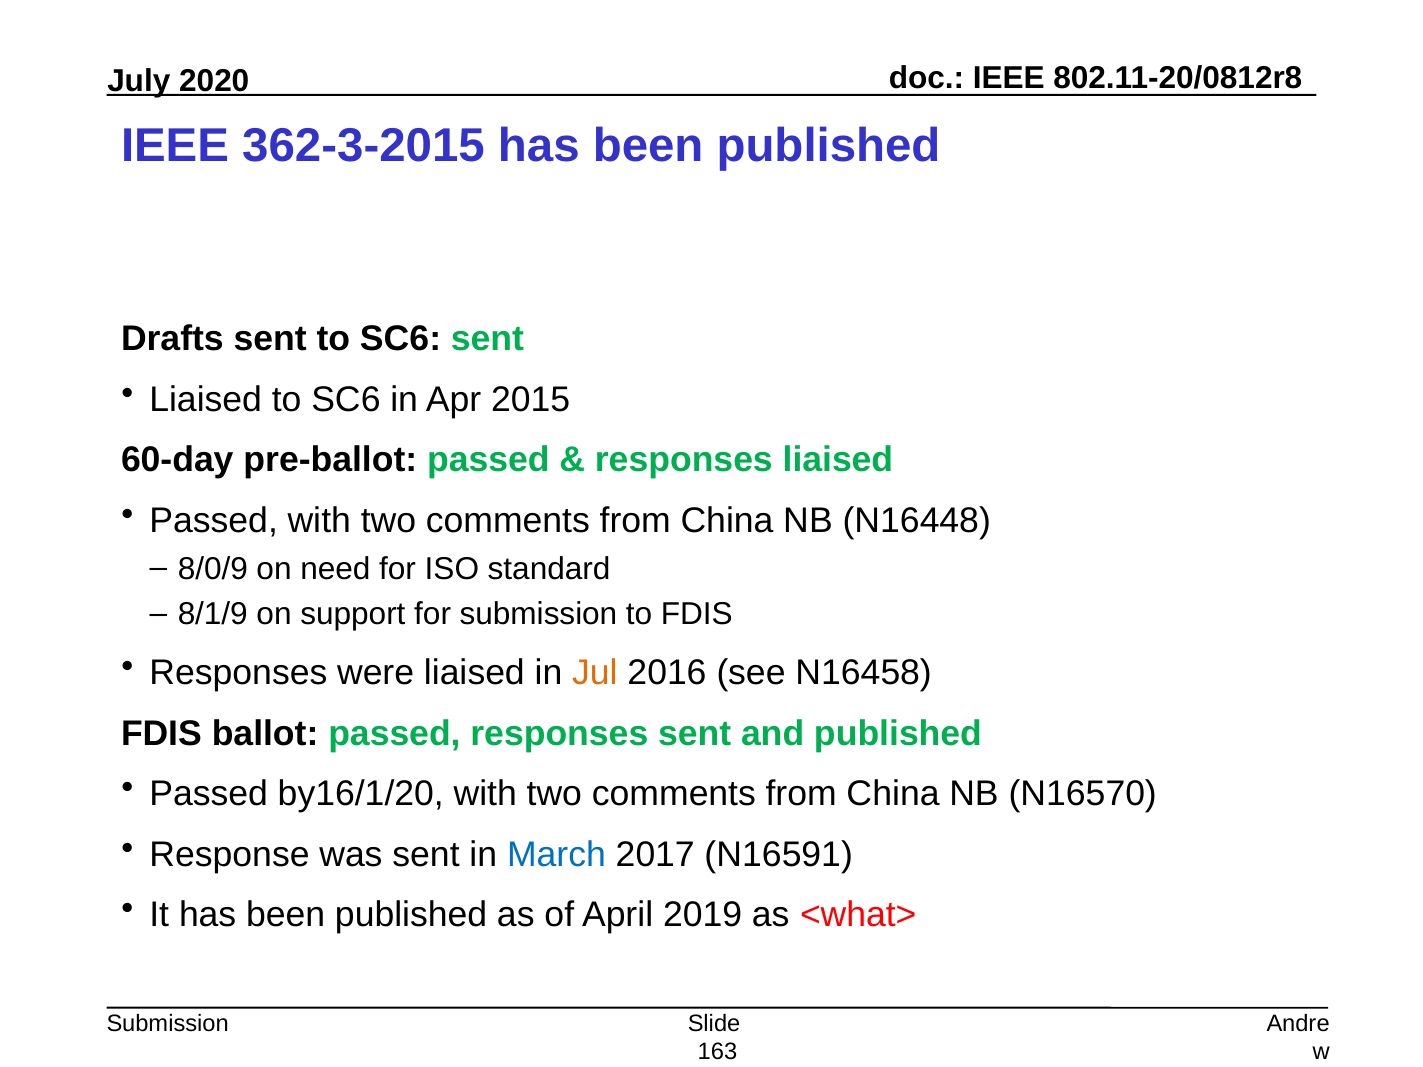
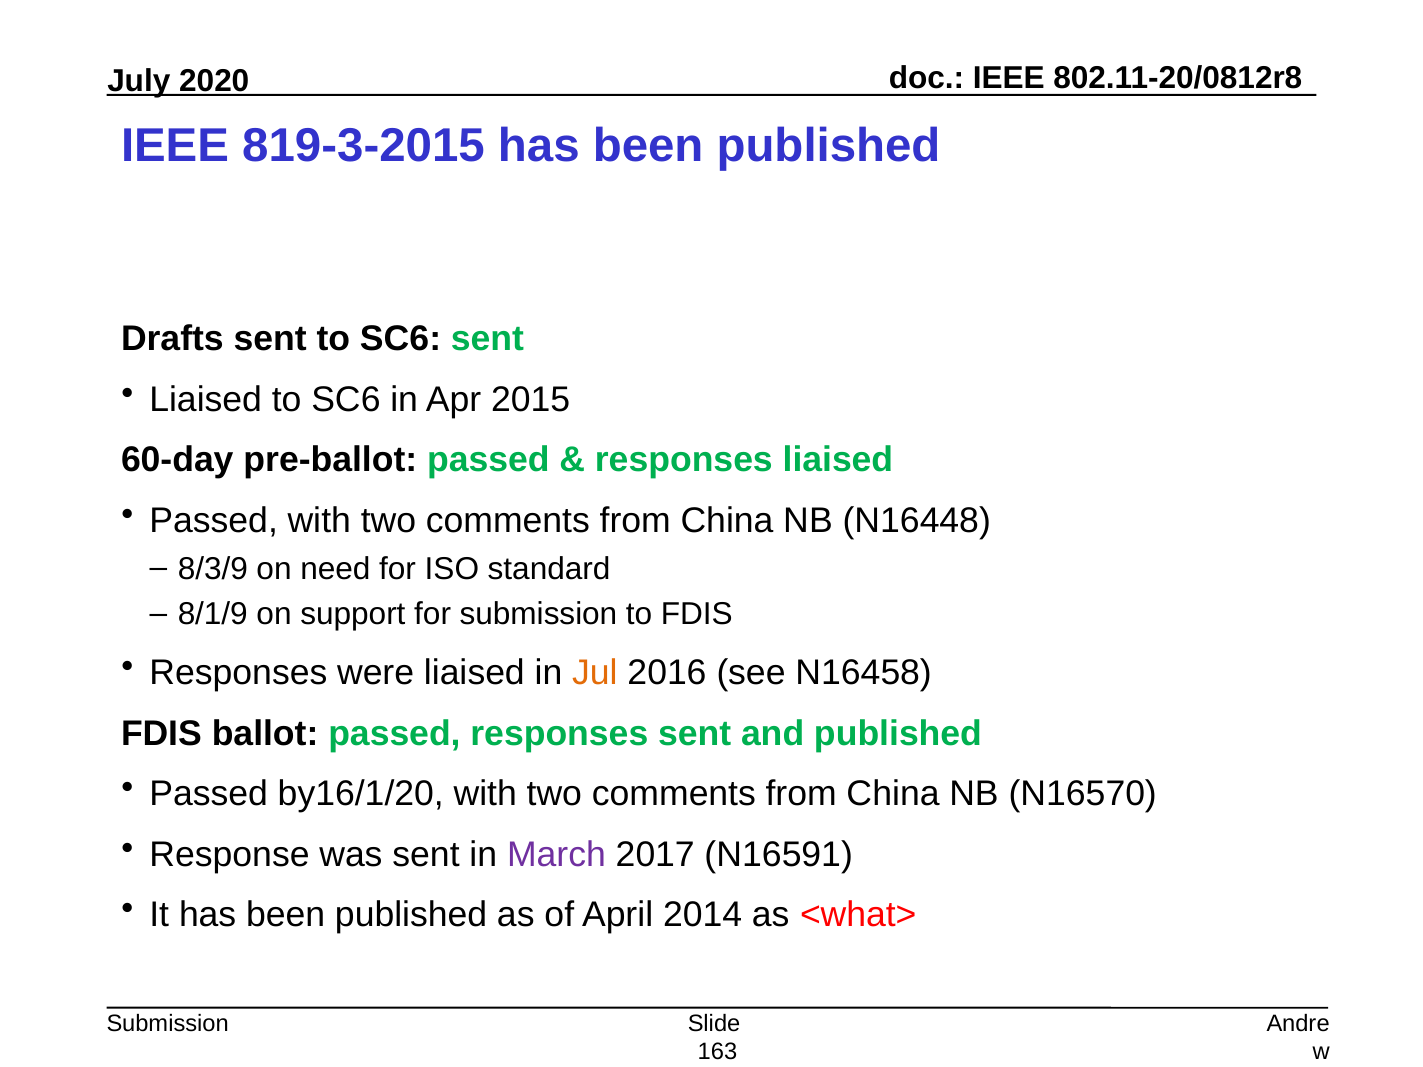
362-3-2015: 362-3-2015 -> 819-3-2015
8/0/9: 8/0/9 -> 8/3/9
March colour: blue -> purple
2019: 2019 -> 2014
